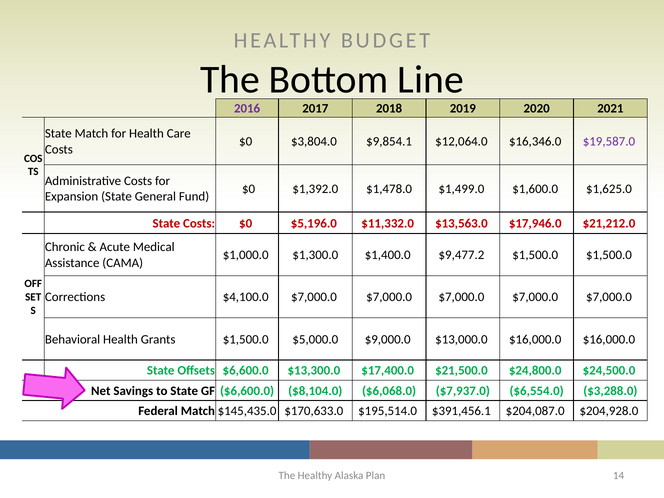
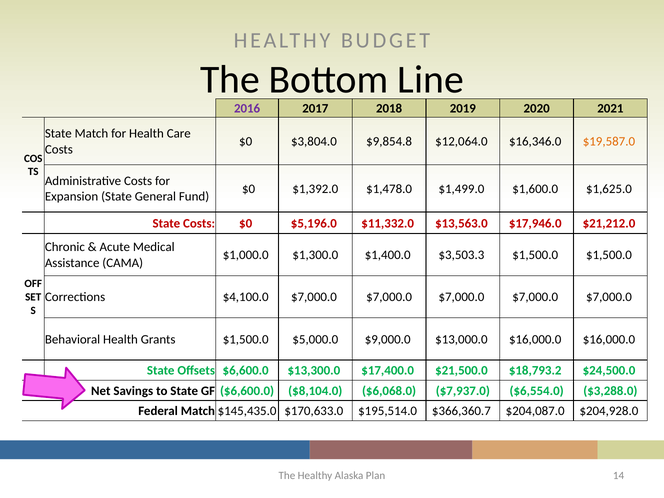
$9,854.1: $9,854.1 -> $9,854.8
$19,587.0 colour: purple -> orange
$9,477.2: $9,477.2 -> $3,503.3
$24,800.0: $24,800.0 -> $18,793.2
$391,456.1: $391,456.1 -> $366,360.7
